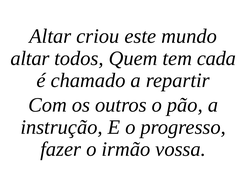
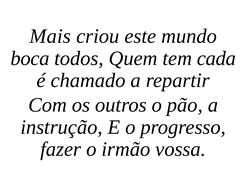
Altar at (50, 36): Altar -> Mais
altar at (30, 58): altar -> boca
